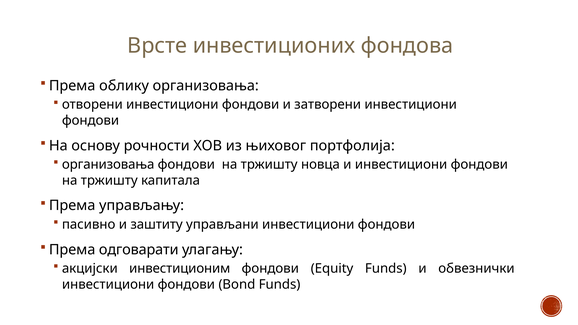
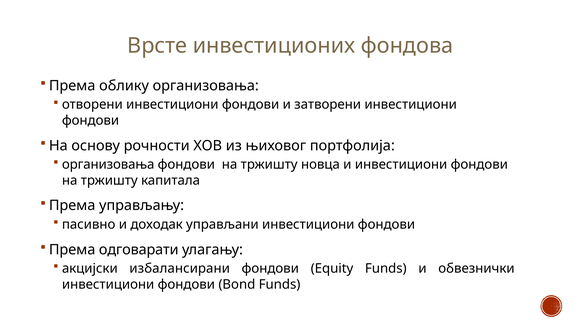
заштиту: заштиту -> доходак
инвестиционим: инвестиционим -> избалансирани
